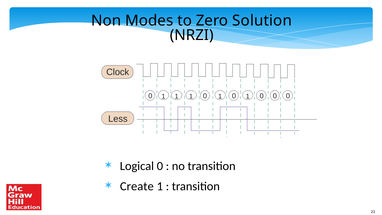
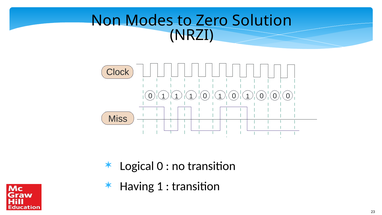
Less: Less -> Miss
Create: Create -> Having
